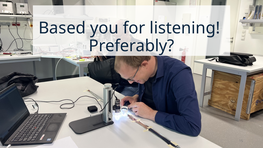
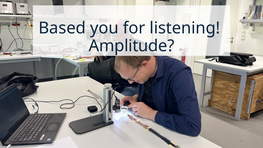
Preferably: Preferably -> Amplitude
